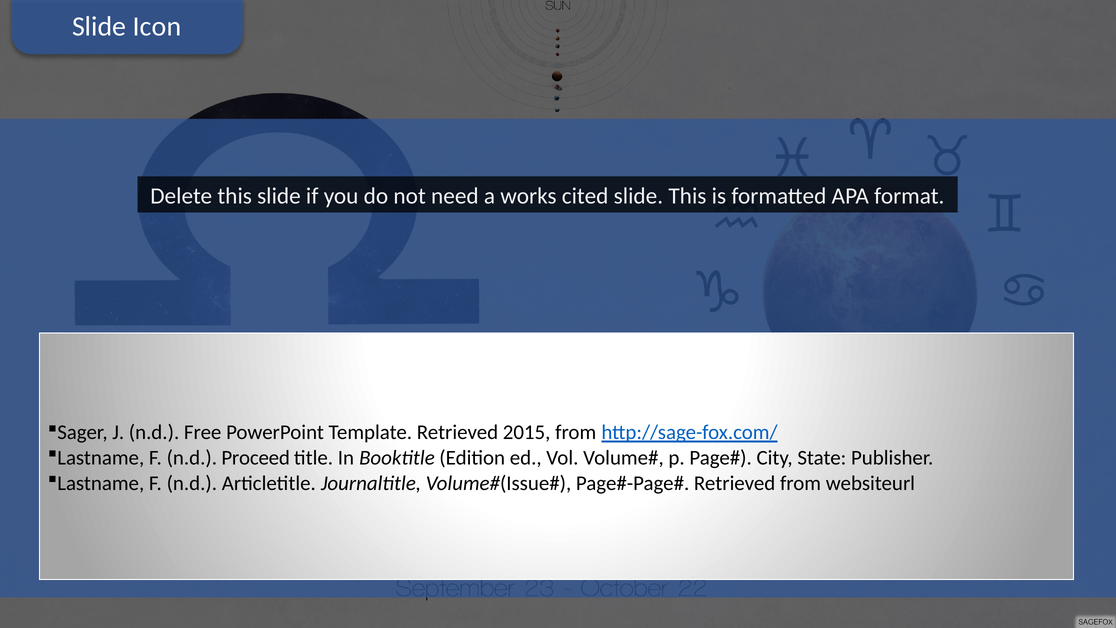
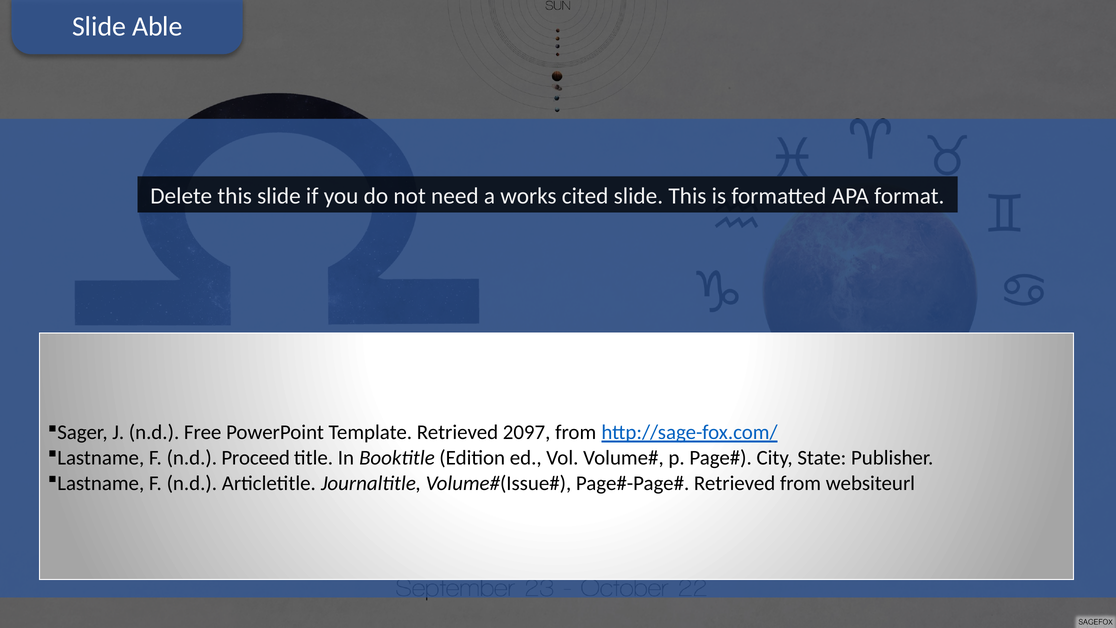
Icon: Icon -> Able
2015: 2015 -> 2097
